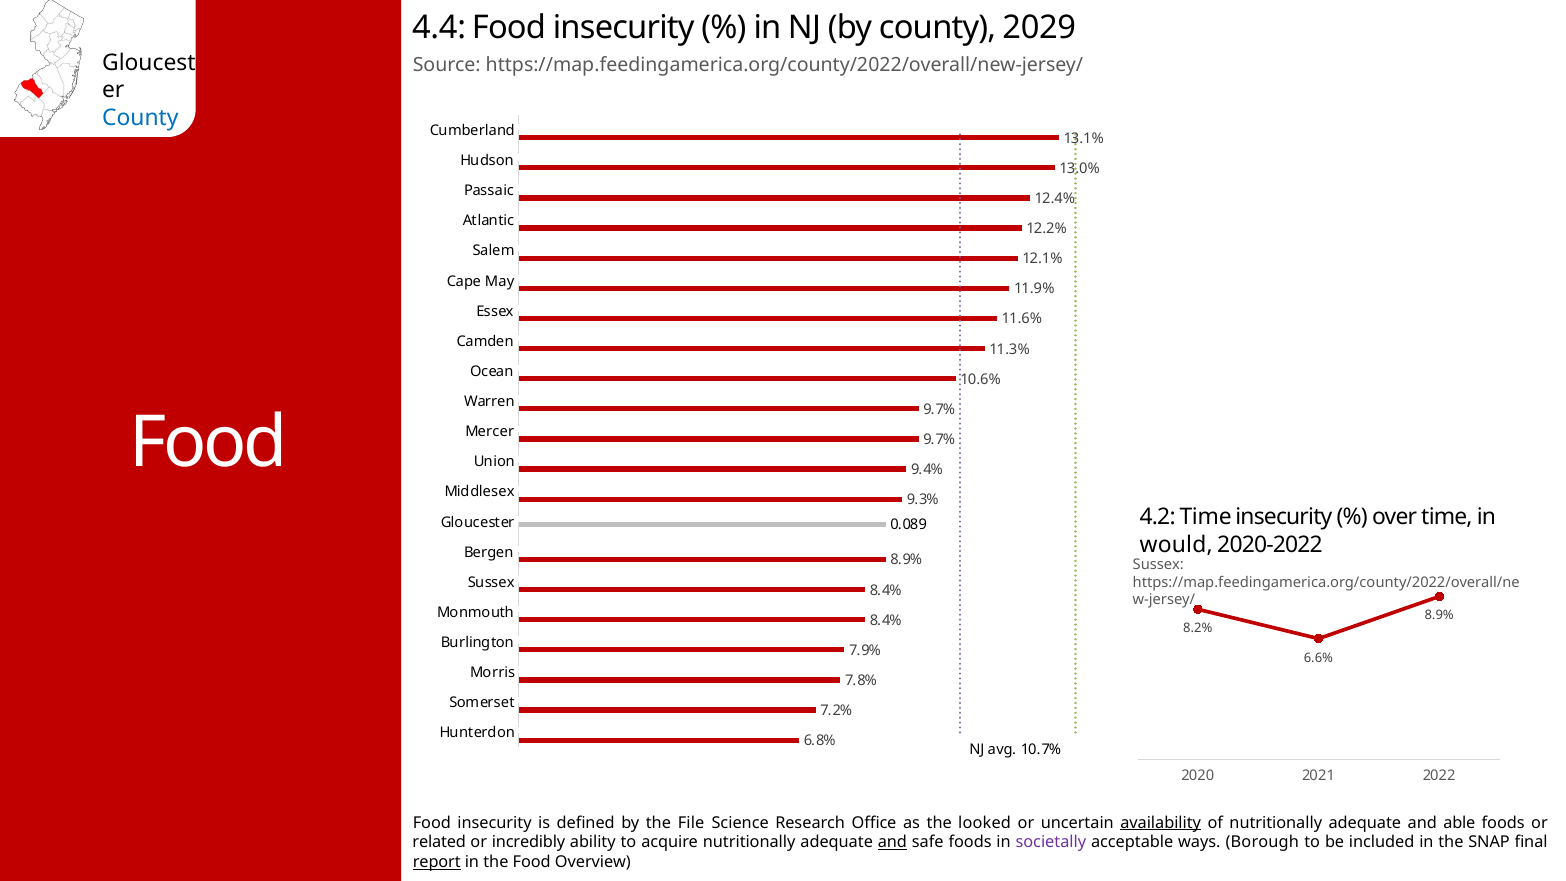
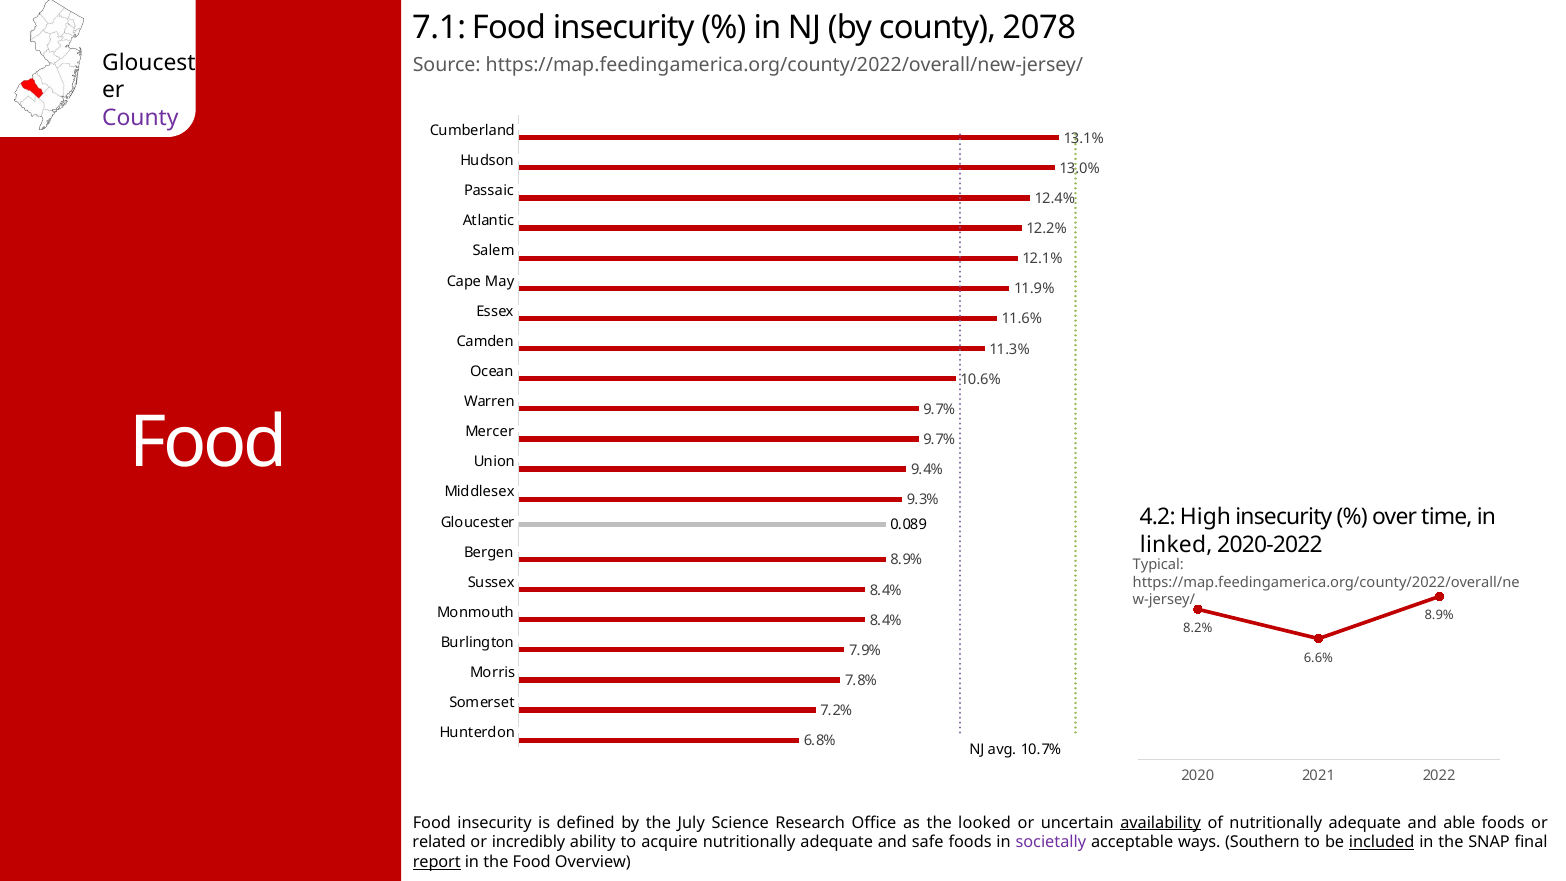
4.4: 4.4 -> 7.1
2029: 2029 -> 2078
County at (140, 117) colour: blue -> purple
4.2 Time: Time -> High
would: would -> linked
Sussex at (1158, 565): Sussex -> Typical
File: File -> July
and at (892, 842) underline: present -> none
Borough: Borough -> Southern
included underline: none -> present
